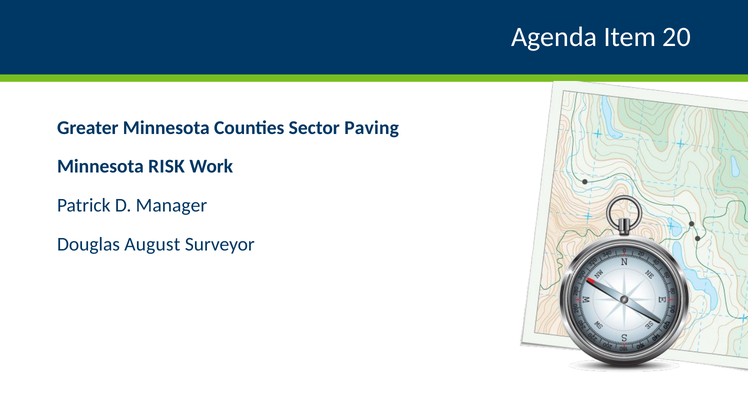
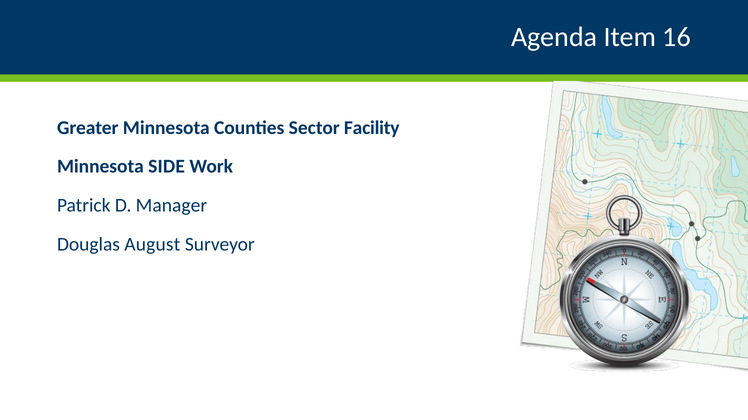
20: 20 -> 16
Paving: Paving -> Facility
RISK: RISK -> SIDE
